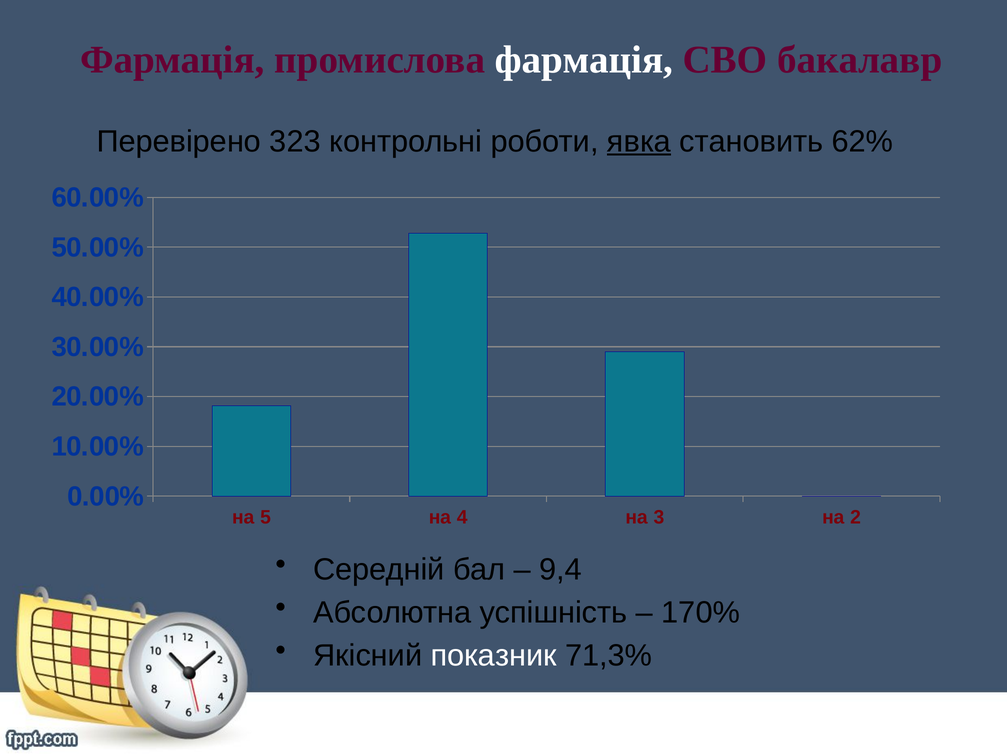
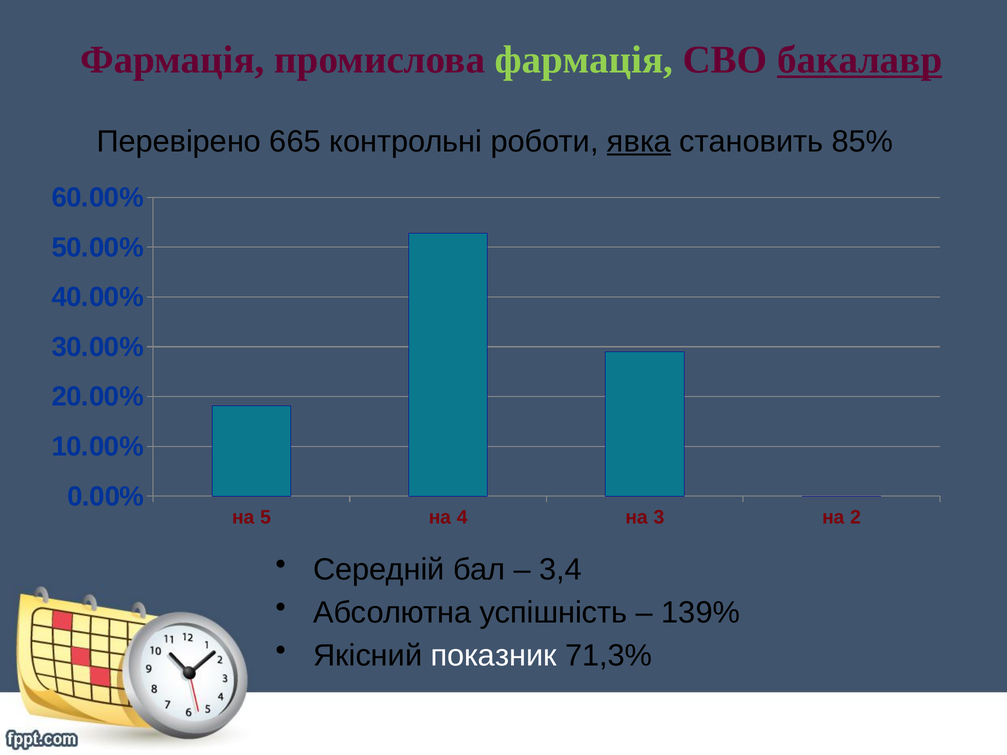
фармація at (584, 60) colour: white -> light green
бакалавр underline: none -> present
323: 323 -> 665
62%: 62% -> 85%
9,4: 9,4 -> 3,4
170%: 170% -> 139%
